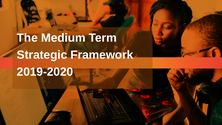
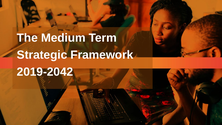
2019-2020: 2019-2020 -> 2019-2042
